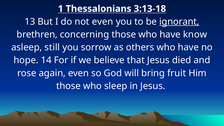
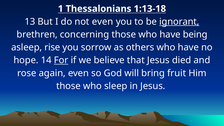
3:13-18: 3:13-18 -> 1:13-18
know: know -> being
still: still -> rise
For underline: none -> present
